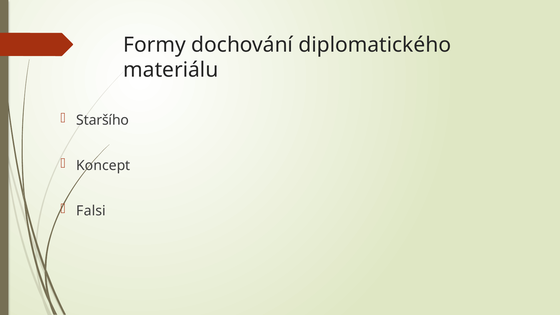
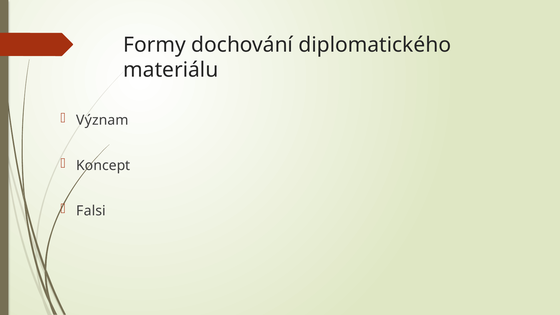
Staršího: Staršího -> Význam
